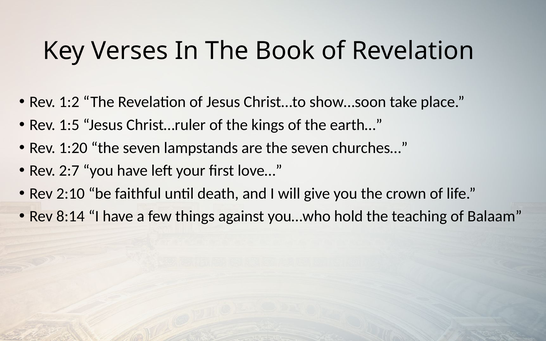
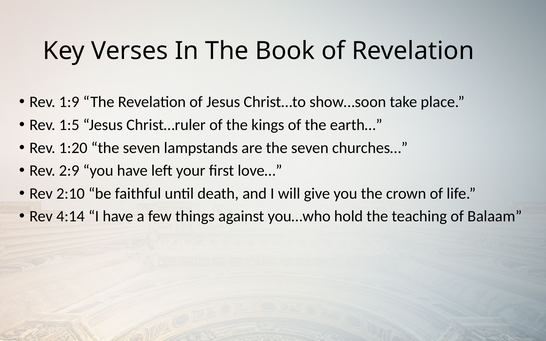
1:2: 1:2 -> 1:9
2:7: 2:7 -> 2:9
8:14: 8:14 -> 4:14
